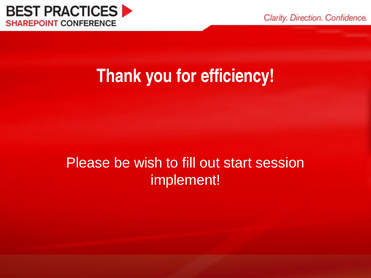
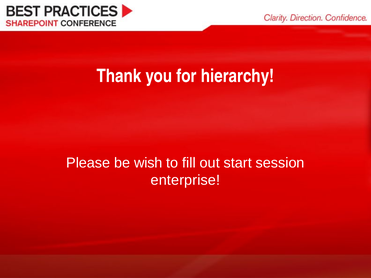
efficiency: efficiency -> hierarchy
implement: implement -> enterprise
